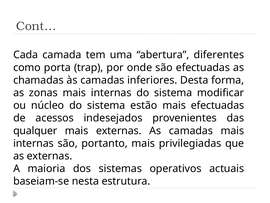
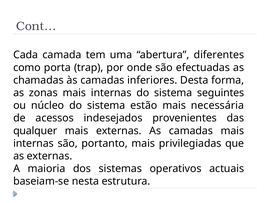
modificar: modificar -> seguintes
mais efectuadas: efectuadas -> necessária
